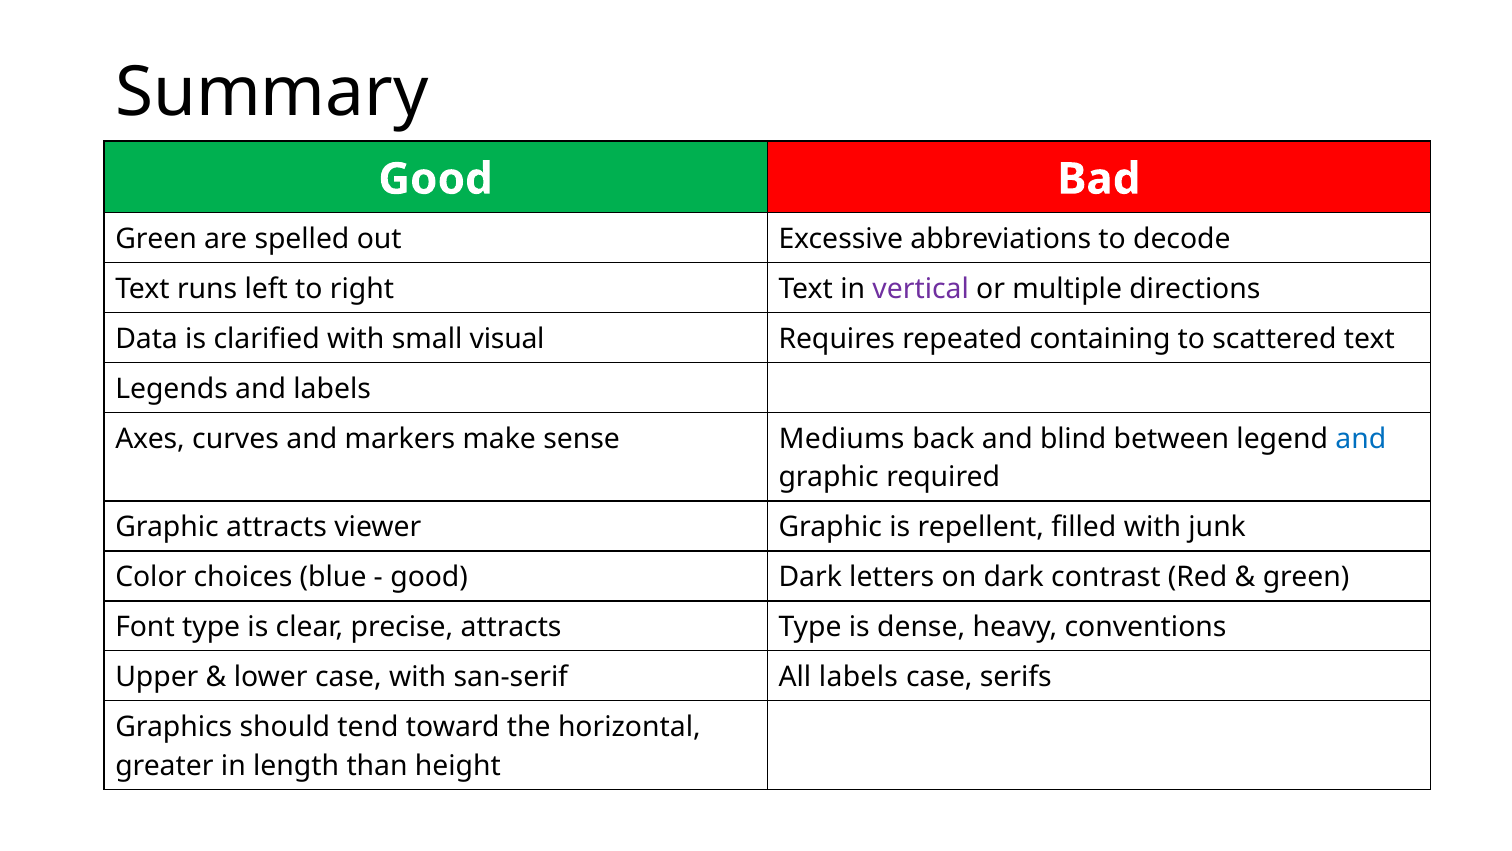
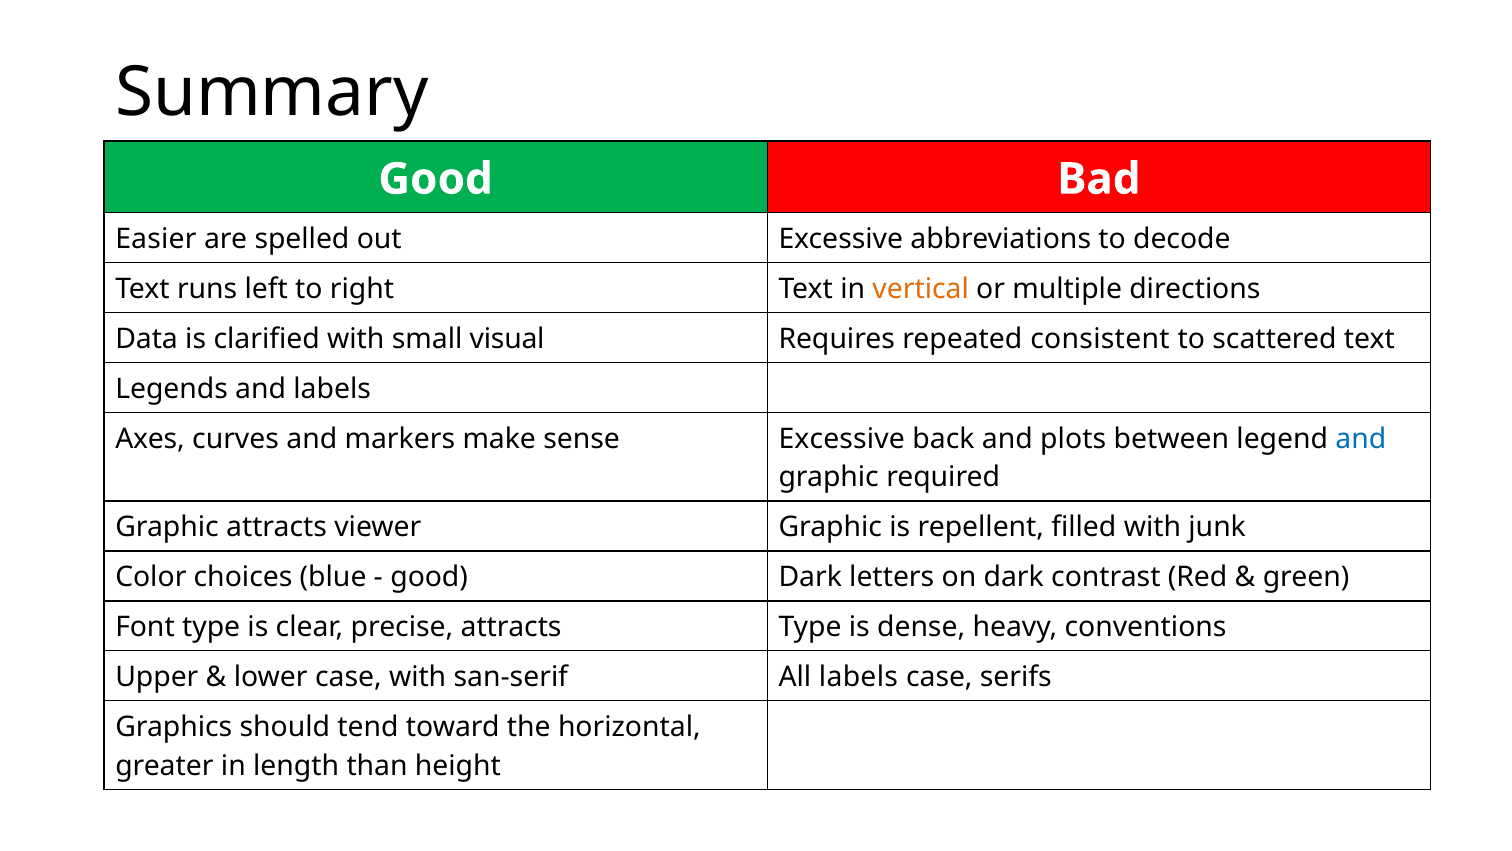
Green at (156, 239): Green -> Easier
vertical colour: purple -> orange
containing: containing -> consistent
sense Mediums: Mediums -> Excessive
blind: blind -> plots
